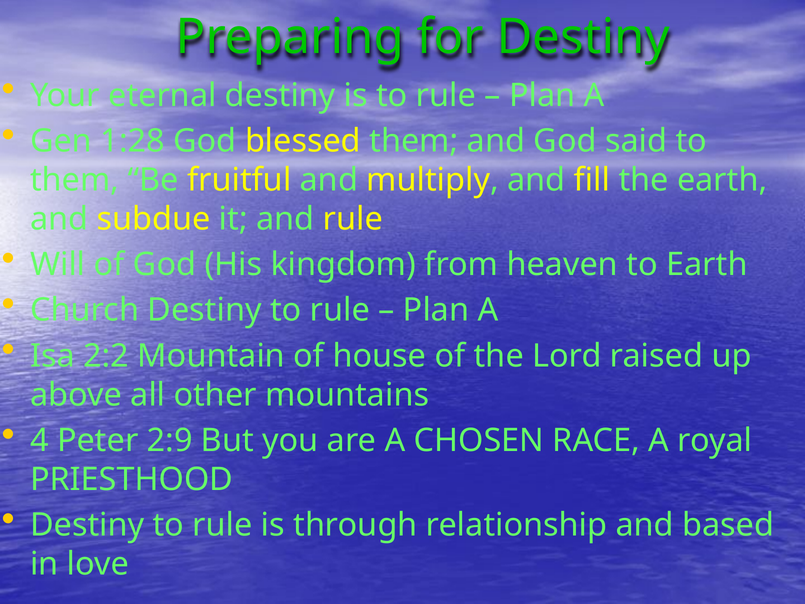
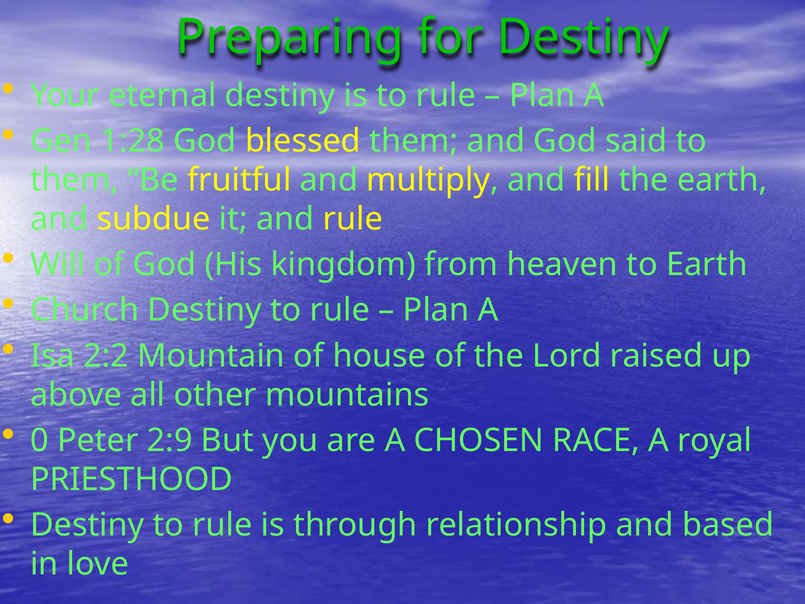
4: 4 -> 0
